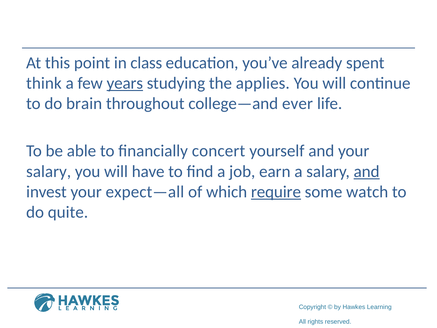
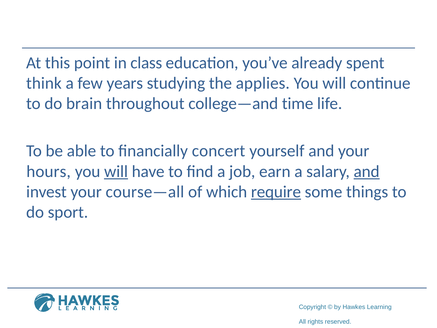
years underline: present -> none
ever: ever -> time
salary at (49, 171): salary -> hours
will at (116, 171) underline: none -> present
expect—all: expect—all -> course—all
watch: watch -> things
quite: quite -> sport
